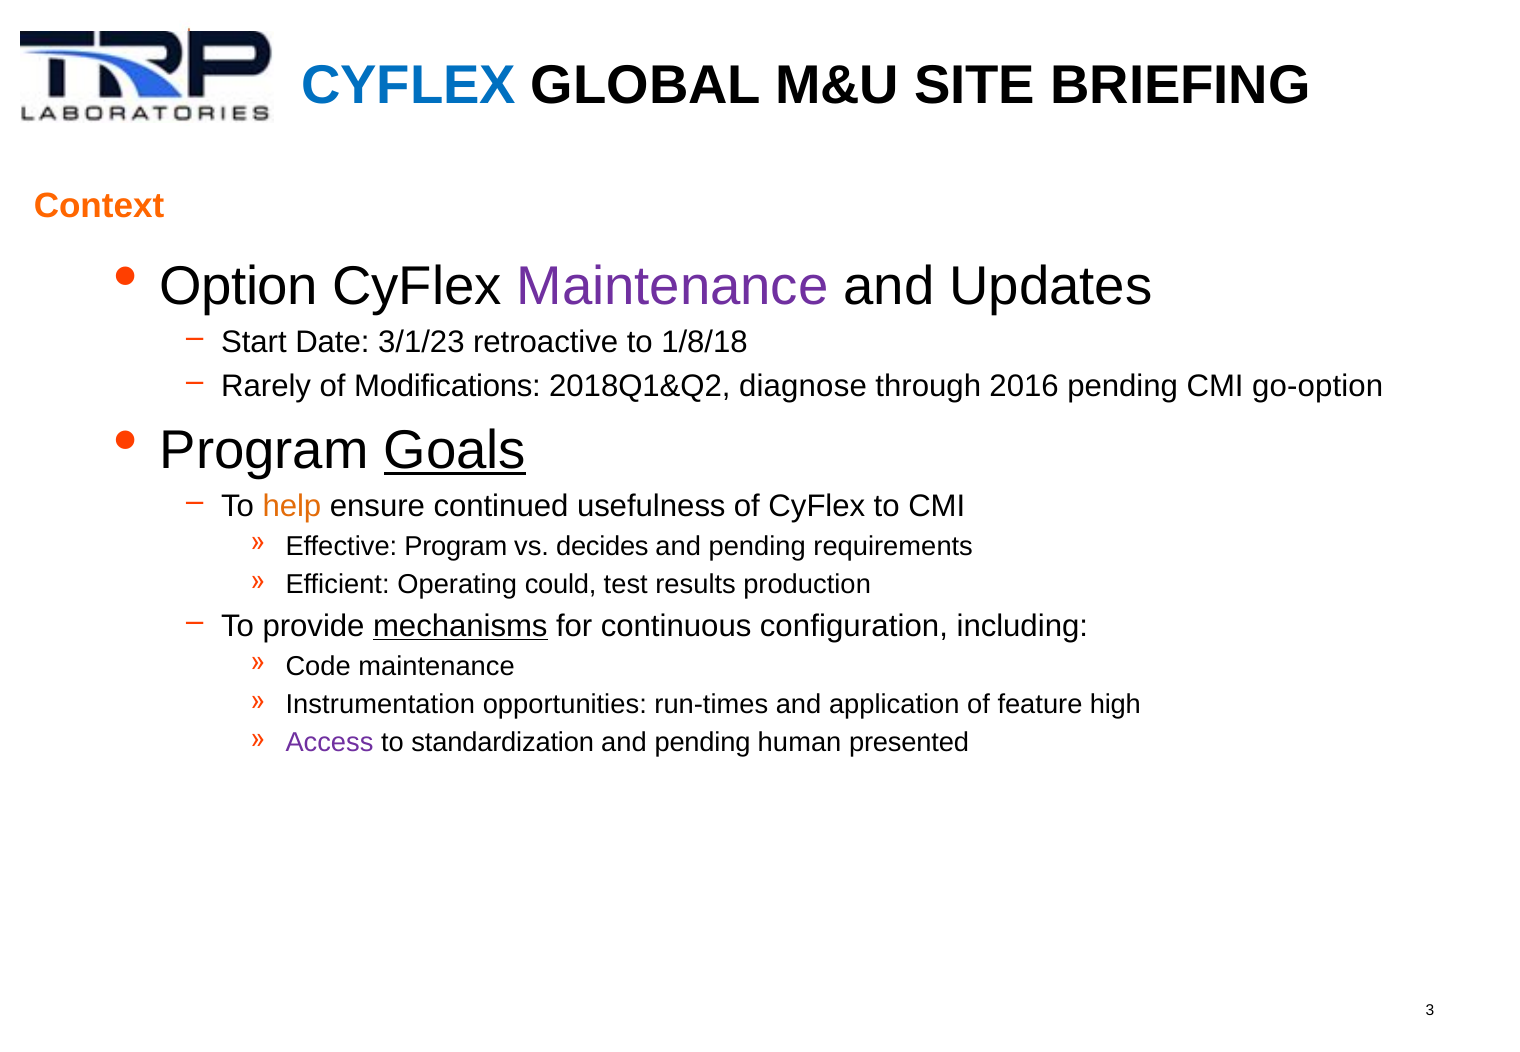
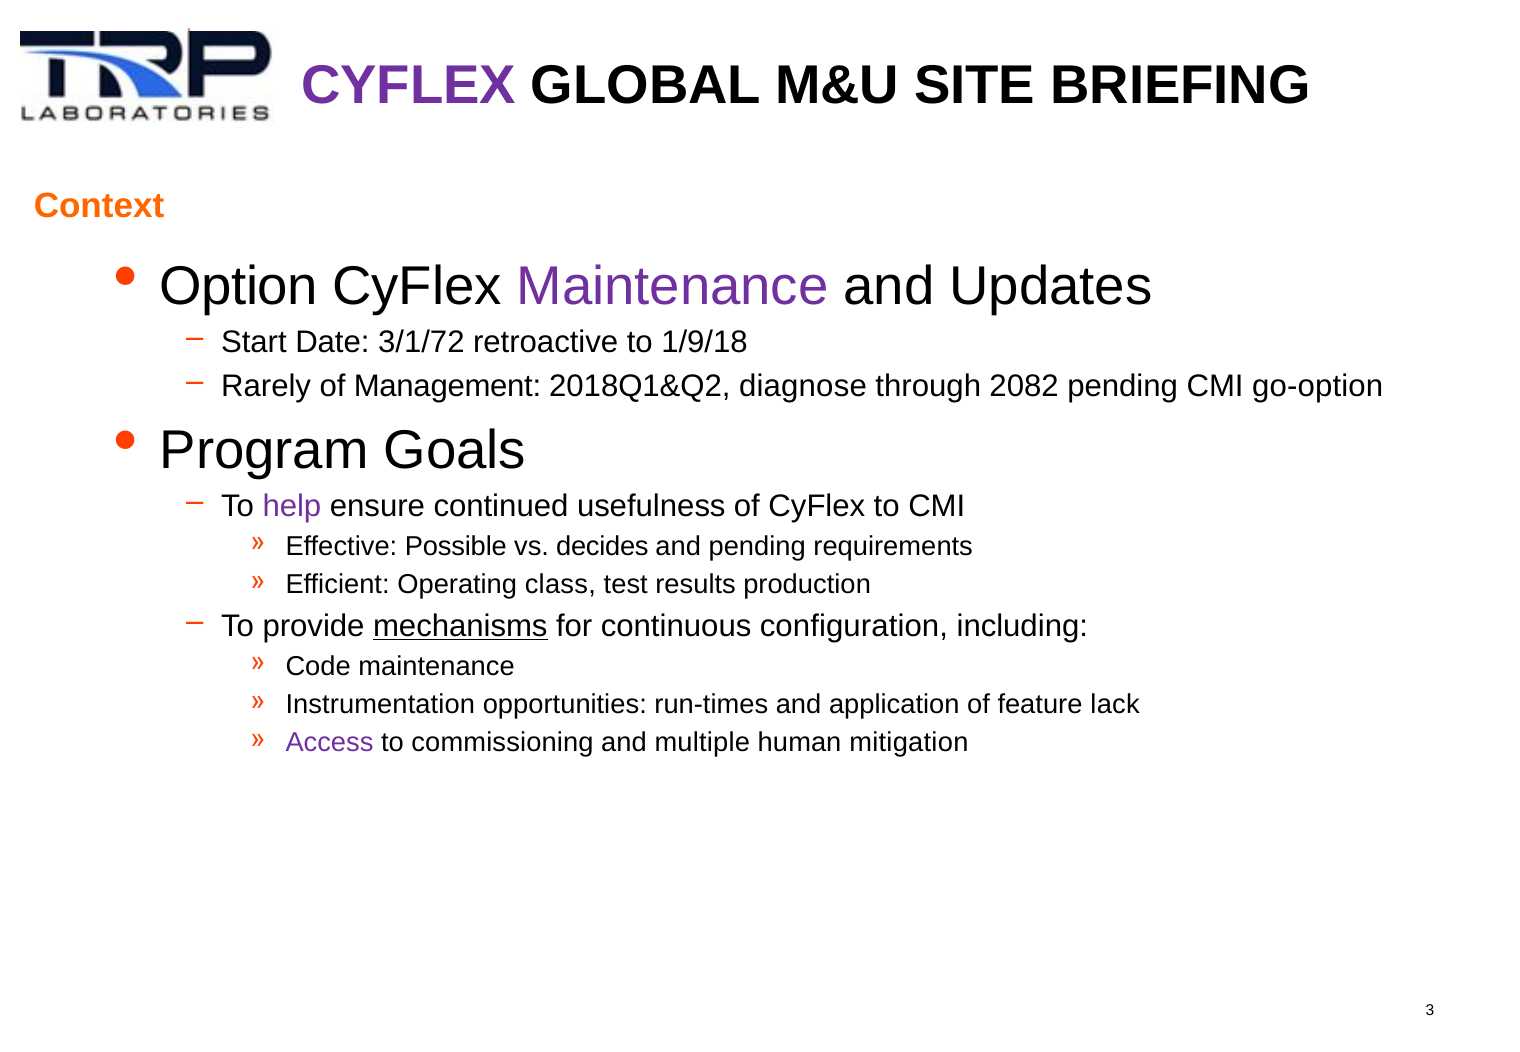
CYFLEX at (409, 86) colour: blue -> purple
3/1/23: 3/1/23 -> 3/1/72
1/8/18: 1/8/18 -> 1/9/18
Modifications: Modifications -> Management
2016: 2016 -> 2082
Goals underline: present -> none
help colour: orange -> purple
Effective Program: Program -> Possible
could: could -> class
high: high -> lack
standardization: standardization -> commissioning
pending at (702, 743): pending -> multiple
presented: presented -> mitigation
